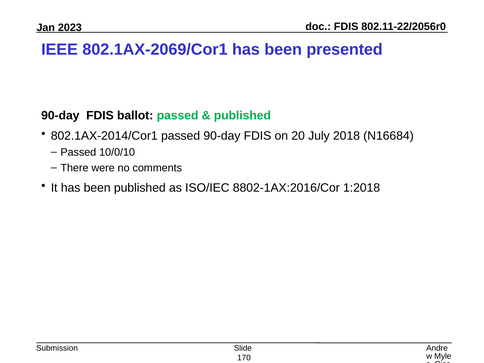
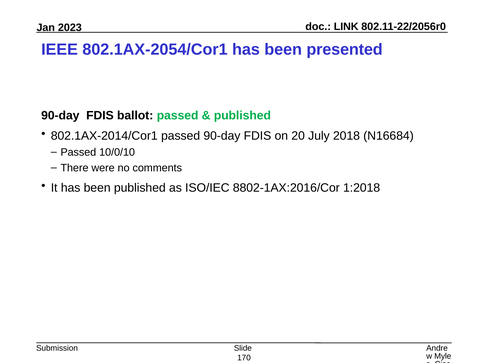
FDIS at (346, 27): FDIS -> LINK
802.1AX-2069/Cor1: 802.1AX-2069/Cor1 -> 802.1AX-2054/Cor1
